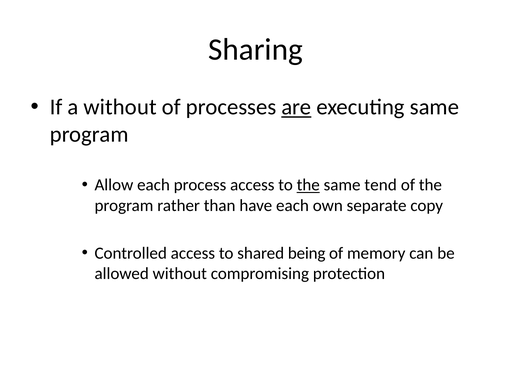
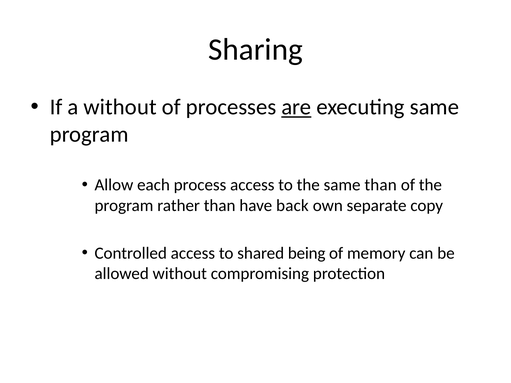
the at (308, 185) underline: present -> none
same tend: tend -> than
have each: each -> back
